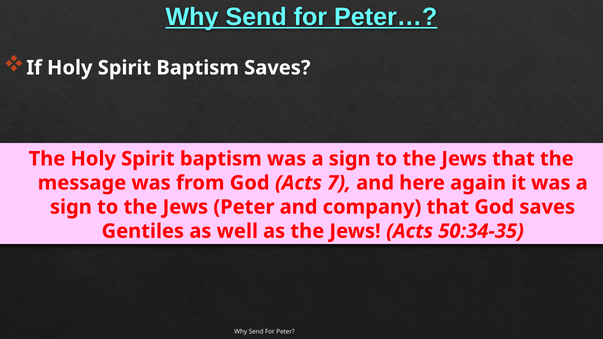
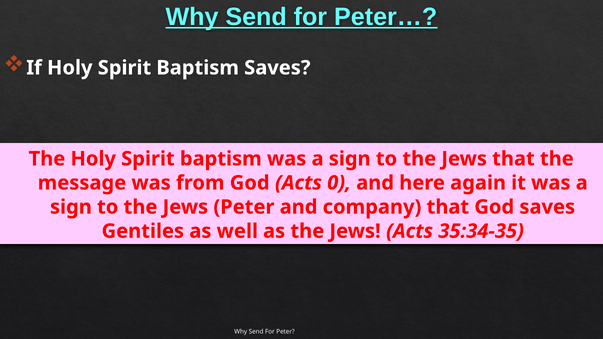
7: 7 -> 0
50:34-35: 50:34-35 -> 35:34-35
